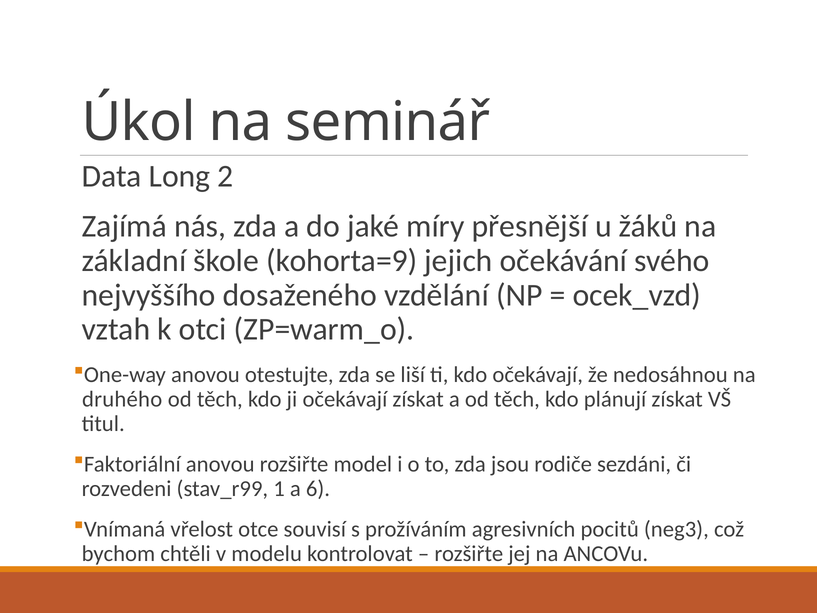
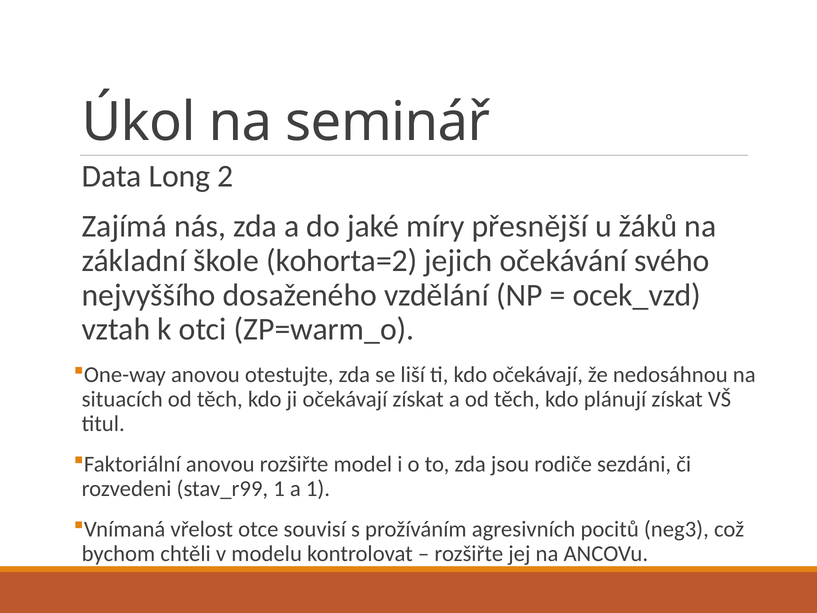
kohorta=9: kohorta=9 -> kohorta=2
druhého: druhého -> situacích
a 6: 6 -> 1
